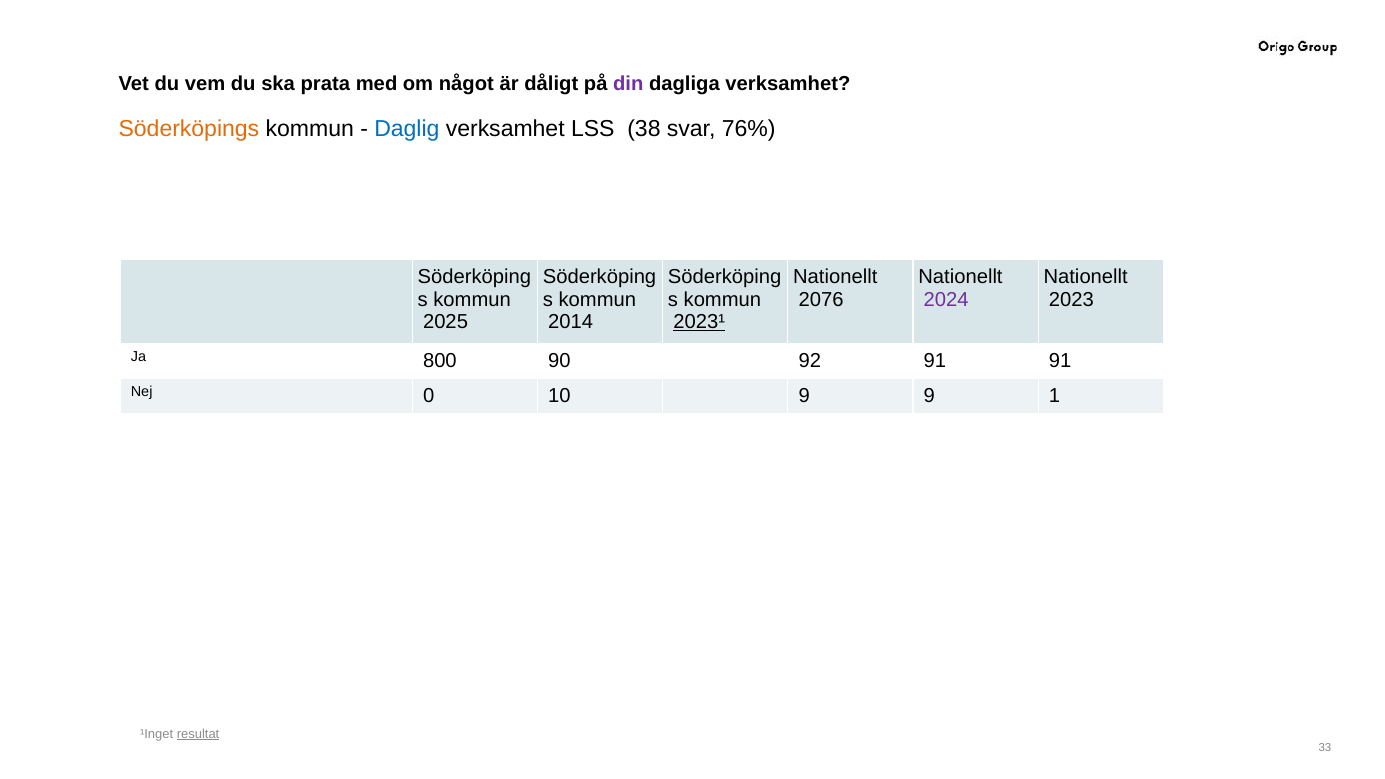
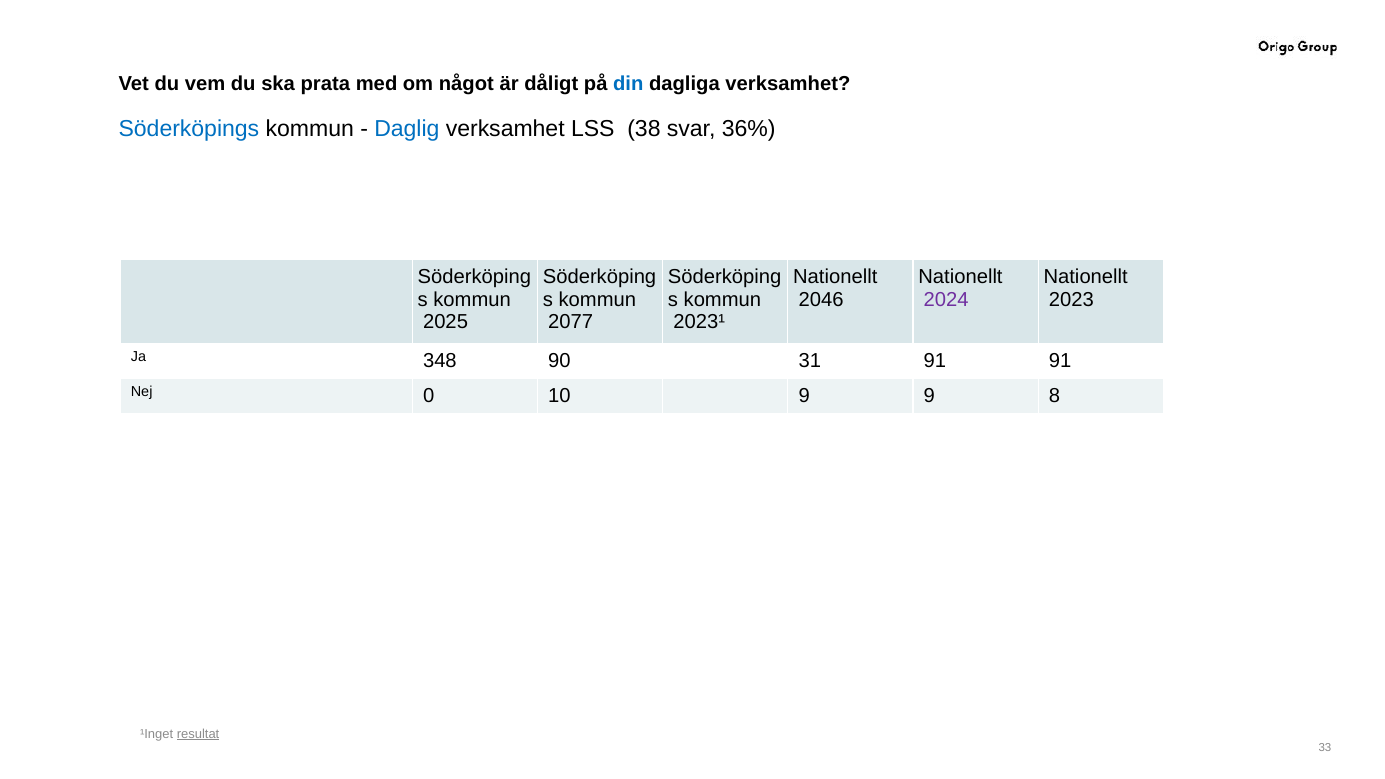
din colour: purple -> blue
Söderköpings colour: orange -> blue
76%: 76% -> 36%
2076: 2076 -> 2046
2014: 2014 -> 2077
2023¹ underline: present -> none
800: 800 -> 348
92: 92 -> 31
1: 1 -> 8
